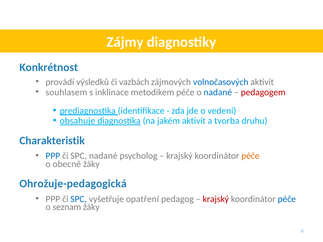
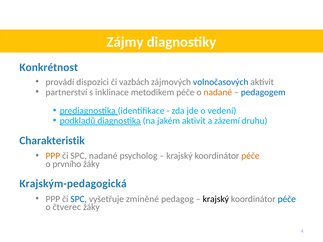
výsledků: výsledků -> dispozici
souhlasem: souhlasem -> partnerství
nadané at (218, 92) colour: blue -> orange
pedagogem colour: red -> blue
obsahuje: obsahuje -> podkladů
tvorba: tvorba -> zázemí
PPP at (53, 156) colour: blue -> orange
obecně: obecně -> prvního
Ohrožuje-pedagogická: Ohrožuje-pedagogická -> Krajským-pedagogická
opatření: opatření -> zmíněné
krajský at (216, 199) colour: red -> black
seznam: seznam -> čtverec
